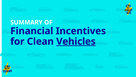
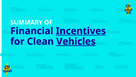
Incentives underline: none -> present
